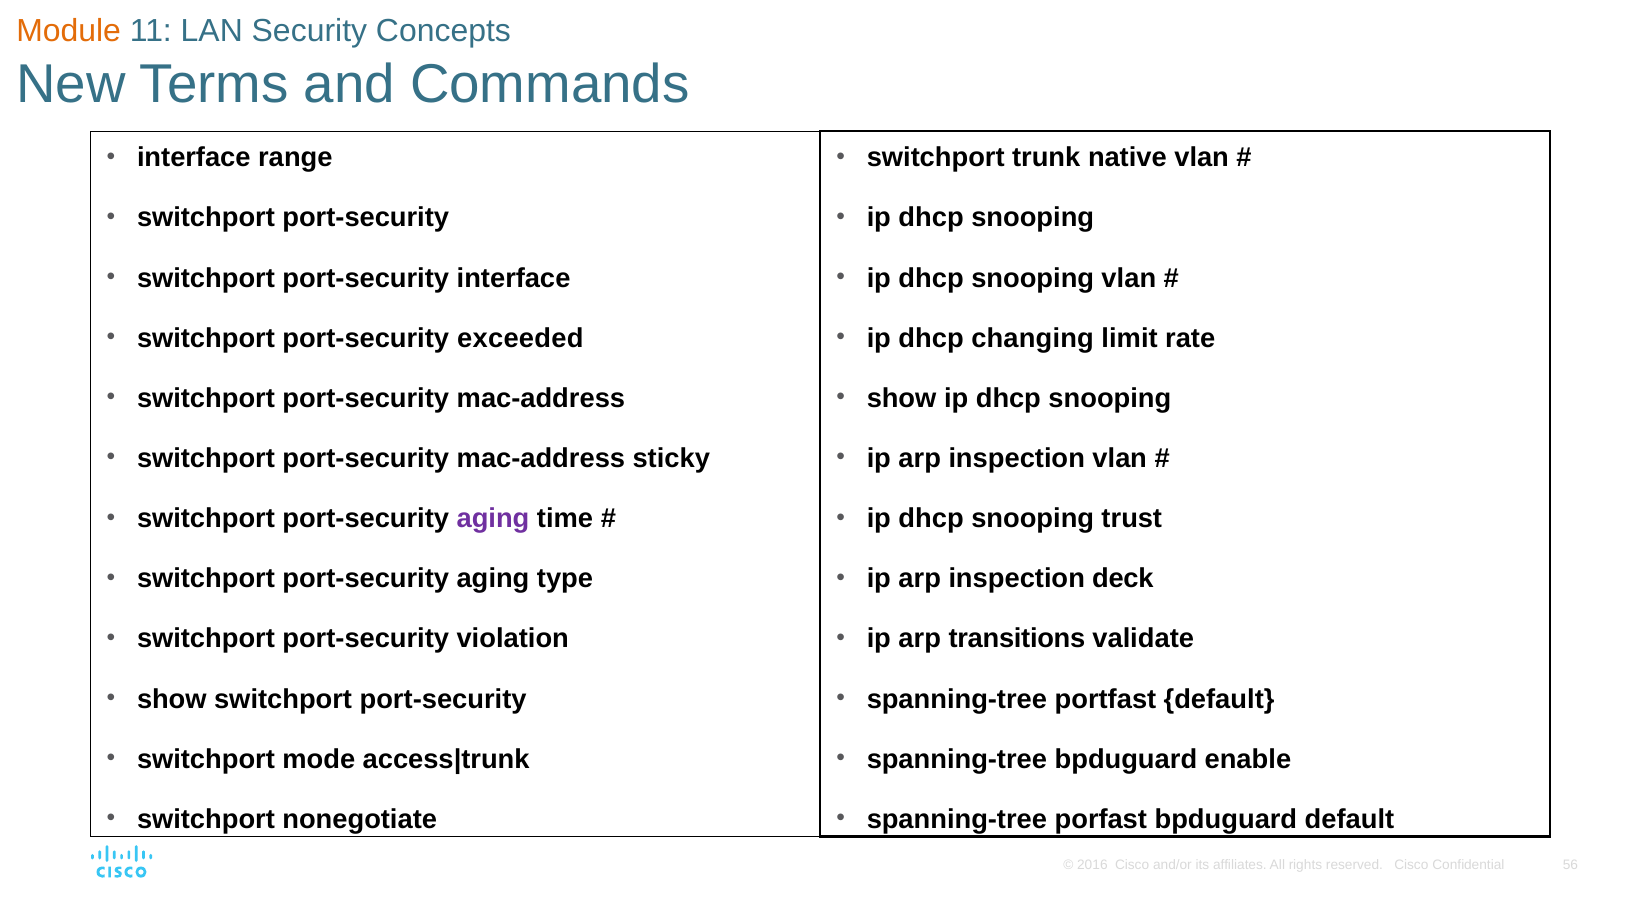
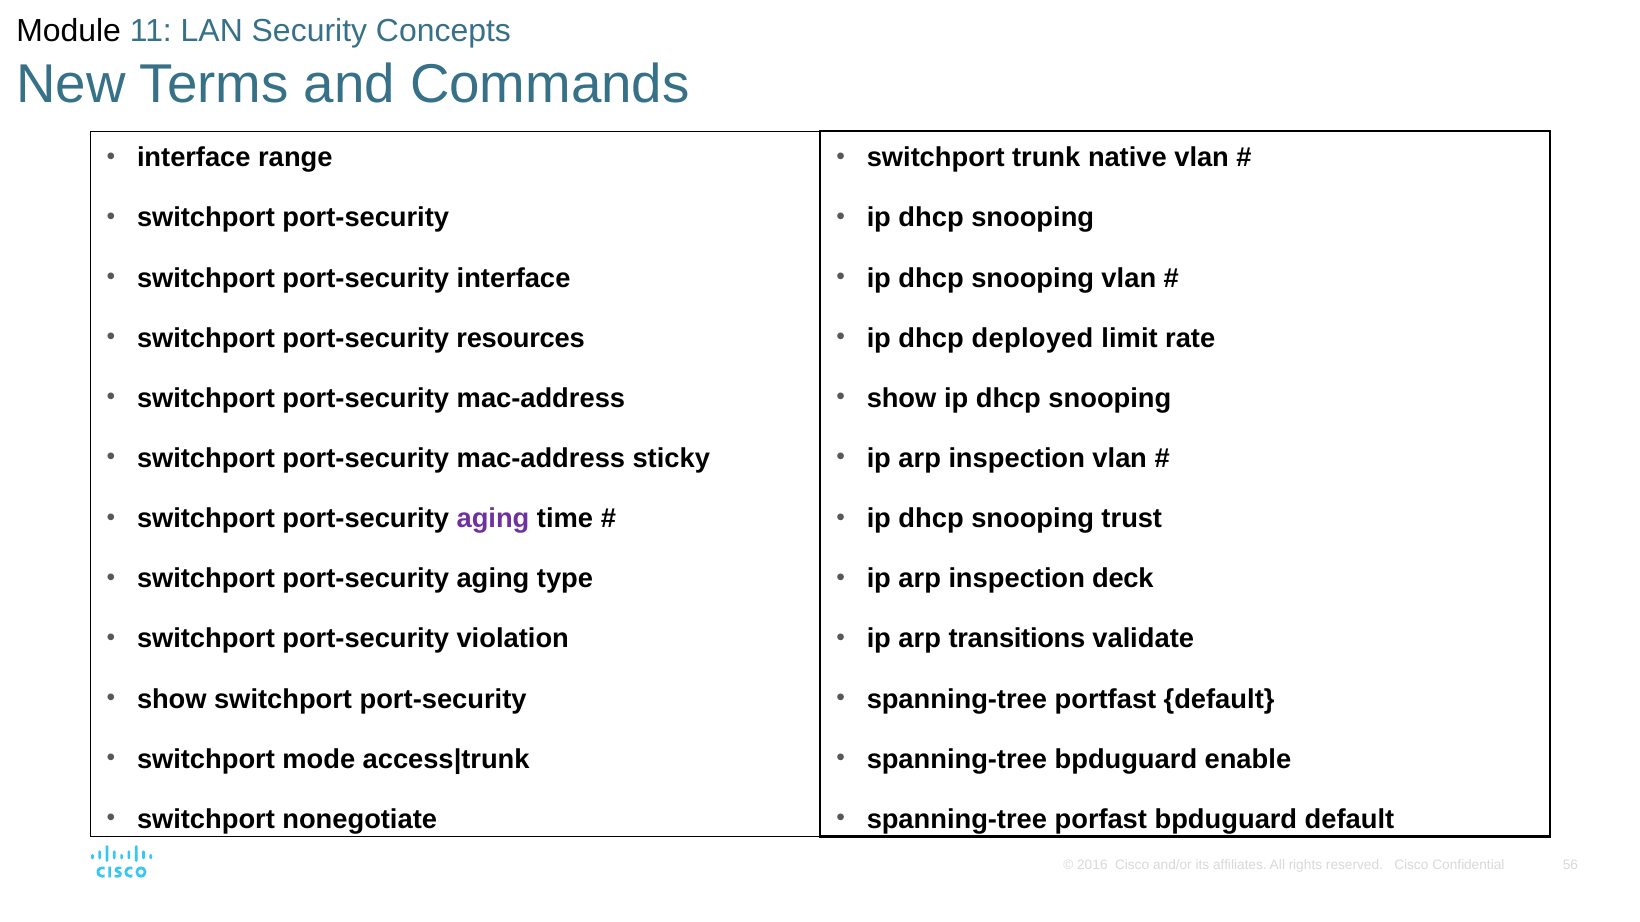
Module colour: orange -> black
exceeded: exceeded -> resources
changing: changing -> deployed
